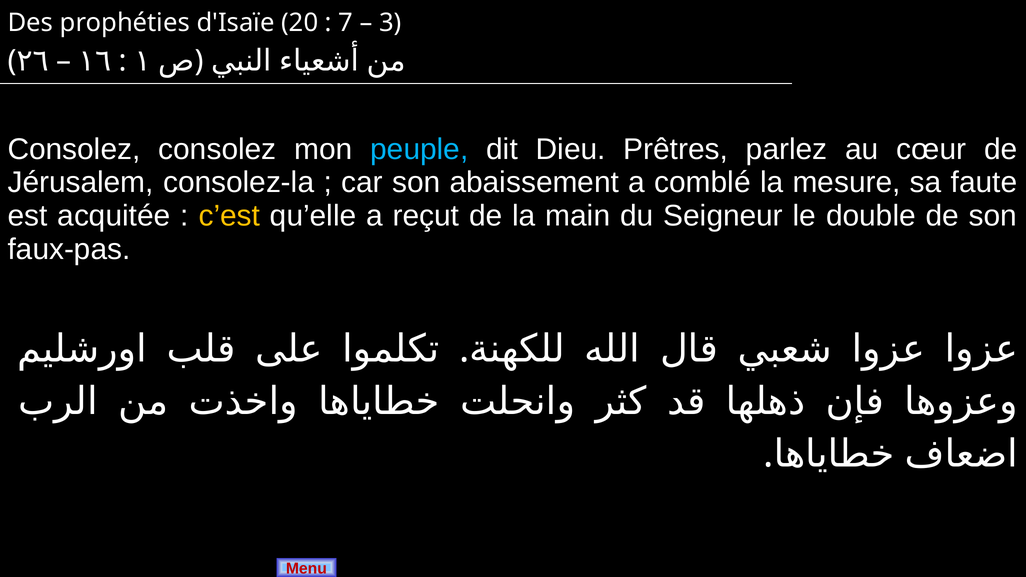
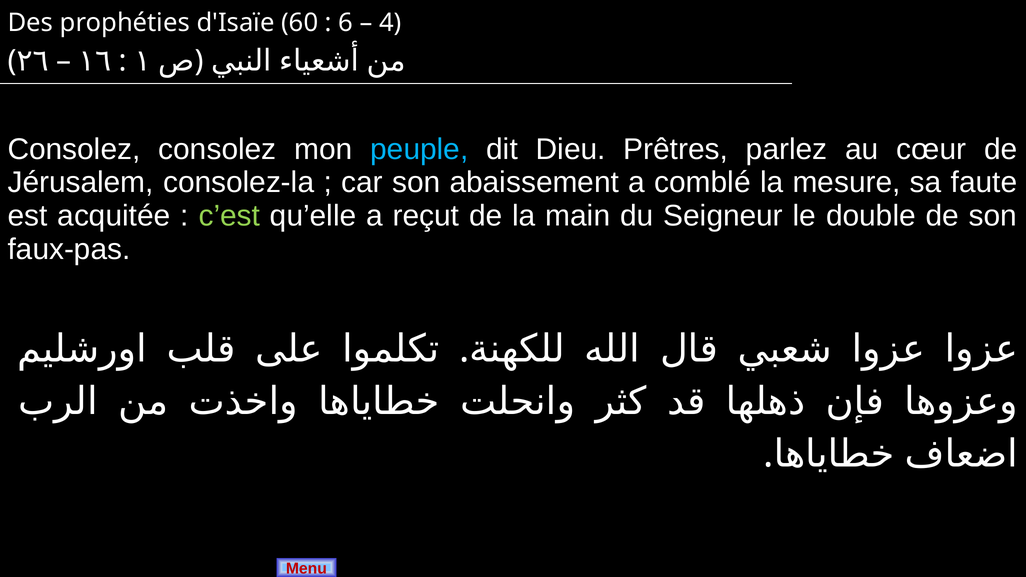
20: 20 -> 60
7: 7 -> 6
3: 3 -> 4
c’est colour: yellow -> light green
